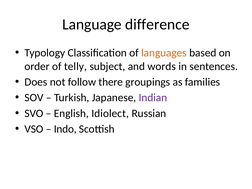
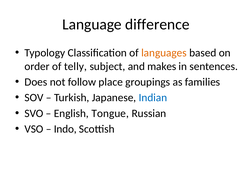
words: words -> makes
there: there -> place
Indian colour: purple -> blue
Idiolect: Idiolect -> Tongue
